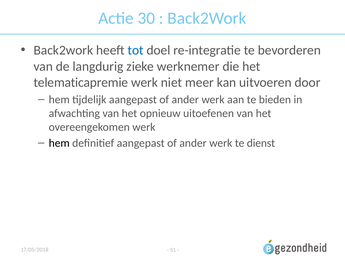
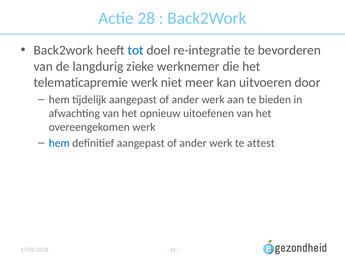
30: 30 -> 28
hem at (59, 143) colour: black -> blue
dienst: dienst -> attest
